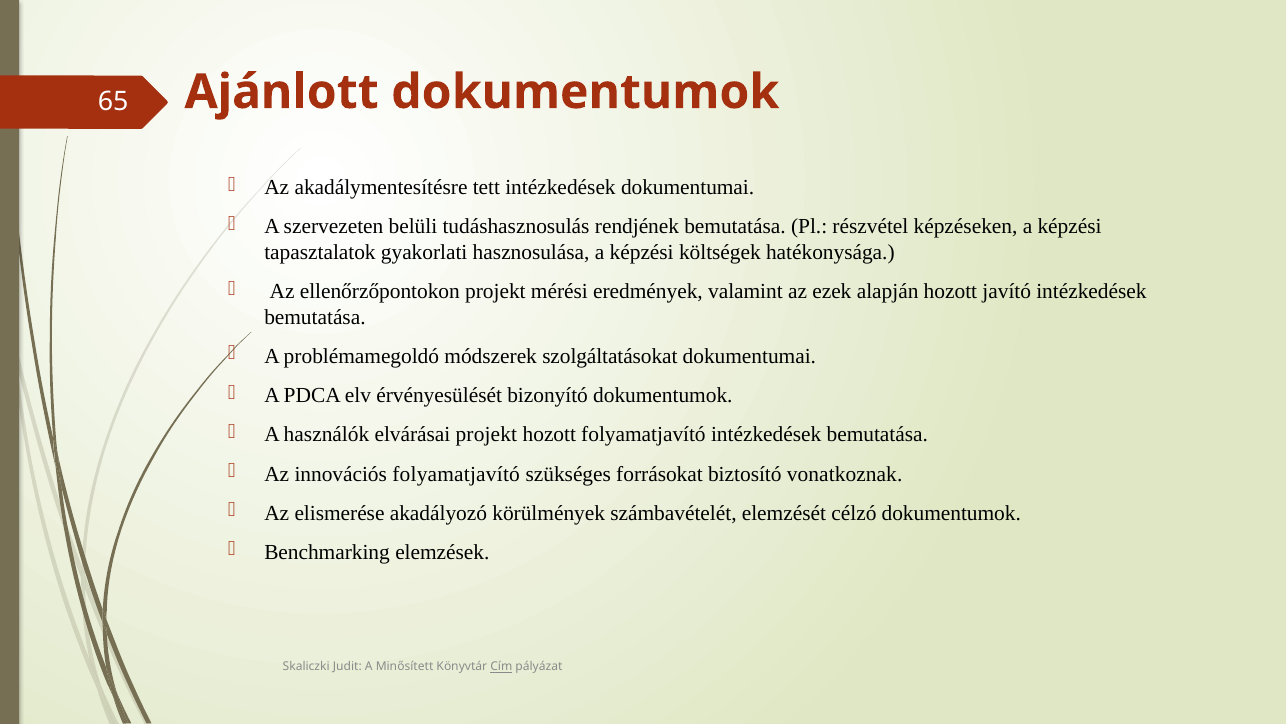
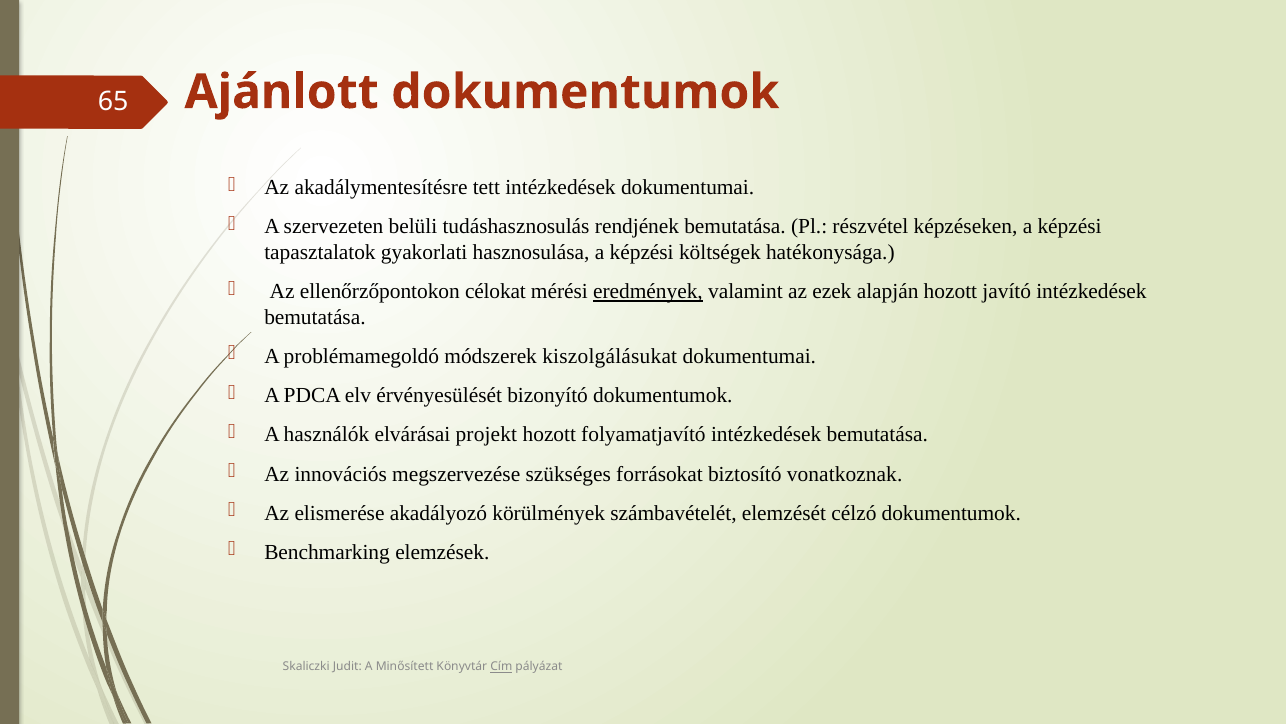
ellenőrzőpontokon projekt: projekt -> célokat
eredmények underline: none -> present
szolgáltatásokat: szolgáltatásokat -> kiszolgálásukat
innovációs folyamatjavító: folyamatjavító -> megszervezése
